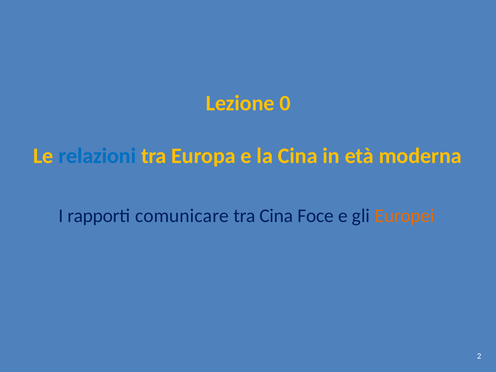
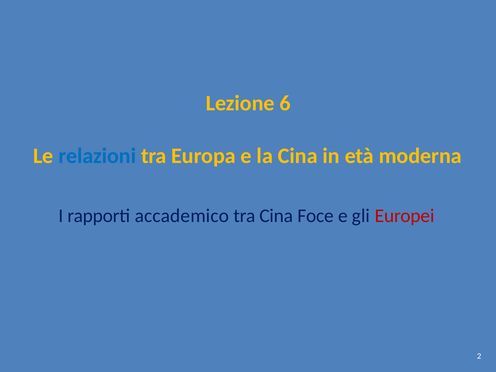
0: 0 -> 6
comunicare: comunicare -> accademico
Europei colour: orange -> red
